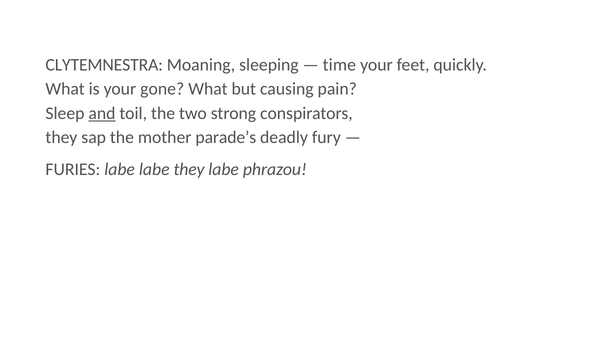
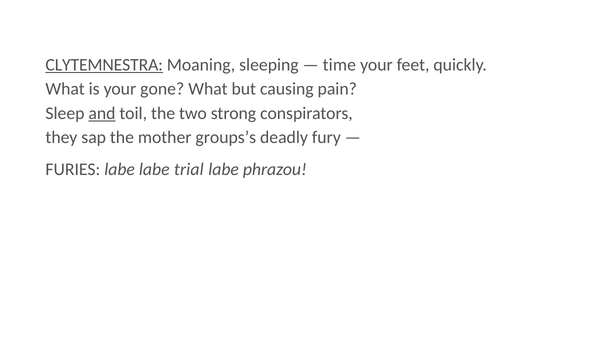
CLYTEMNESTRA underline: none -> present
parade’s: parade’s -> groups’s
labe they: they -> trial
